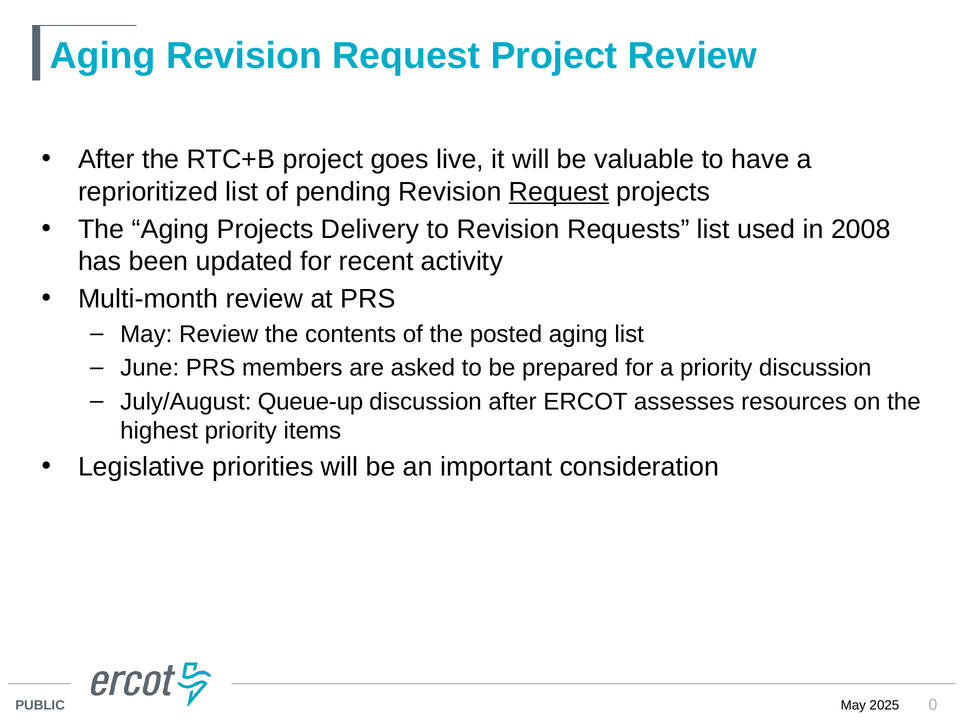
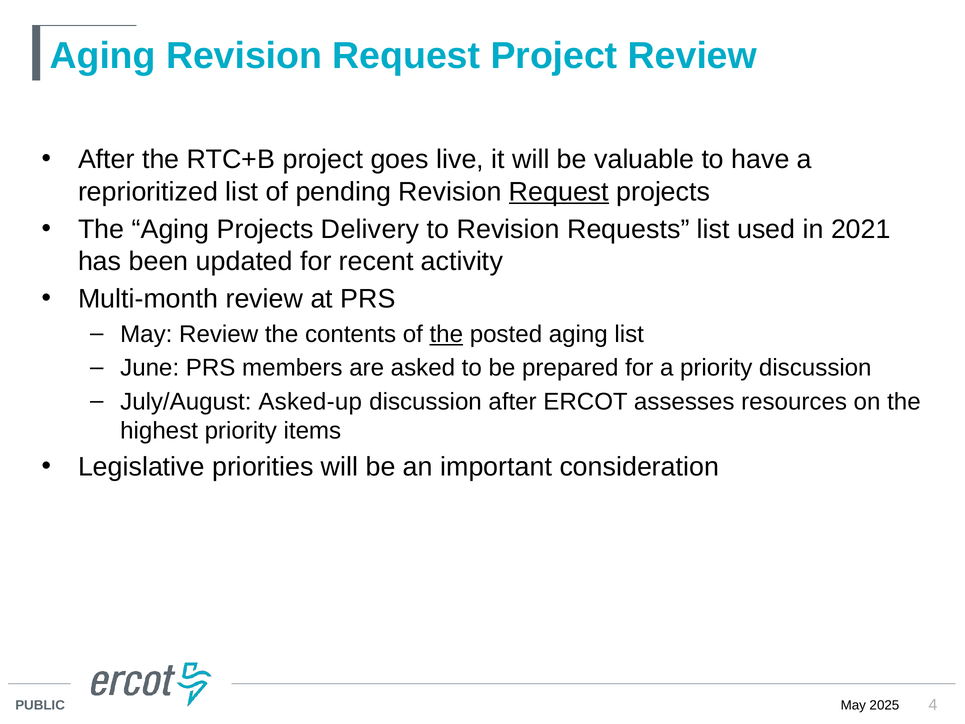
2008: 2008 -> 2021
the at (446, 334) underline: none -> present
Queue-up: Queue-up -> Asked-up
0: 0 -> 4
